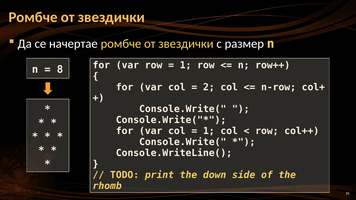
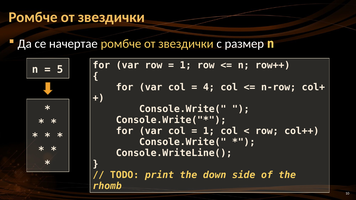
8: 8 -> 5
2: 2 -> 4
